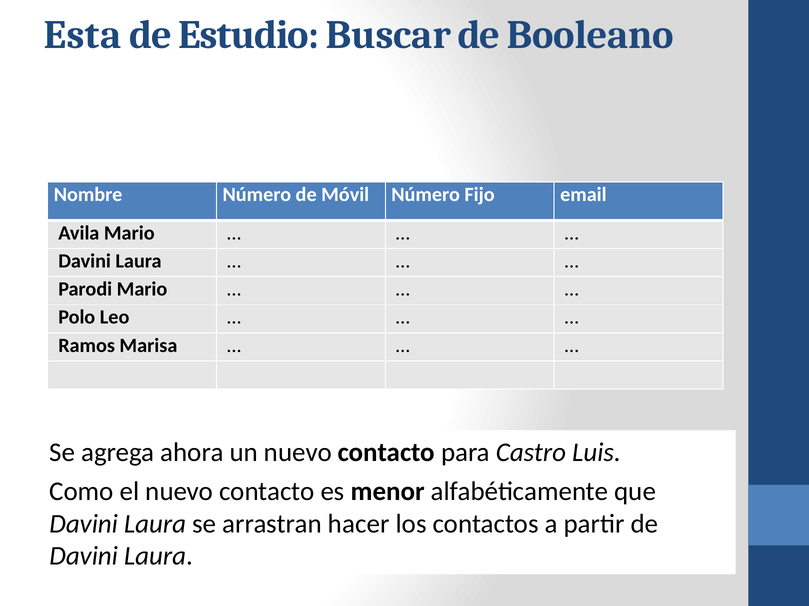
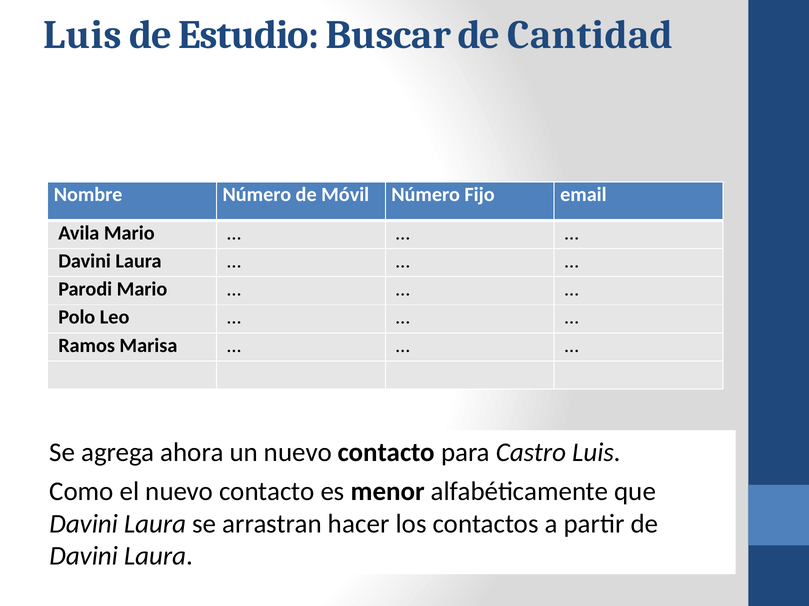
Esta at (82, 35): Esta -> Luis
Booleano: Booleano -> Cantidad
